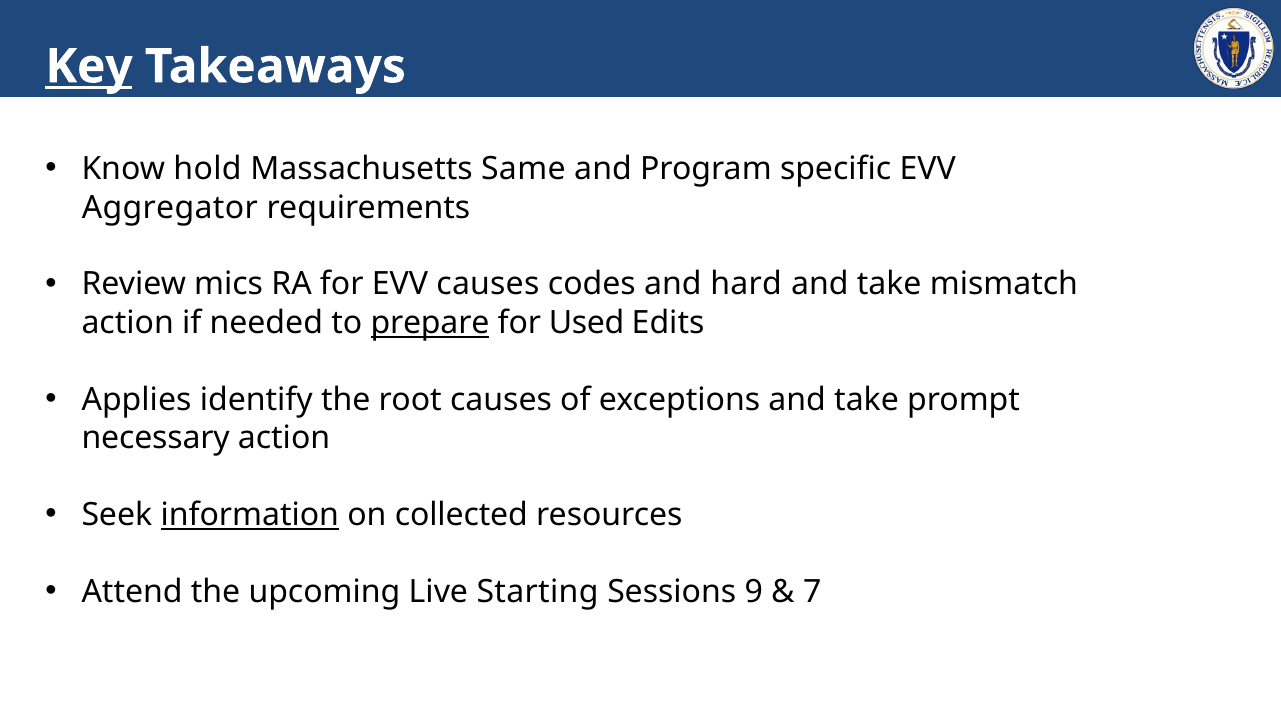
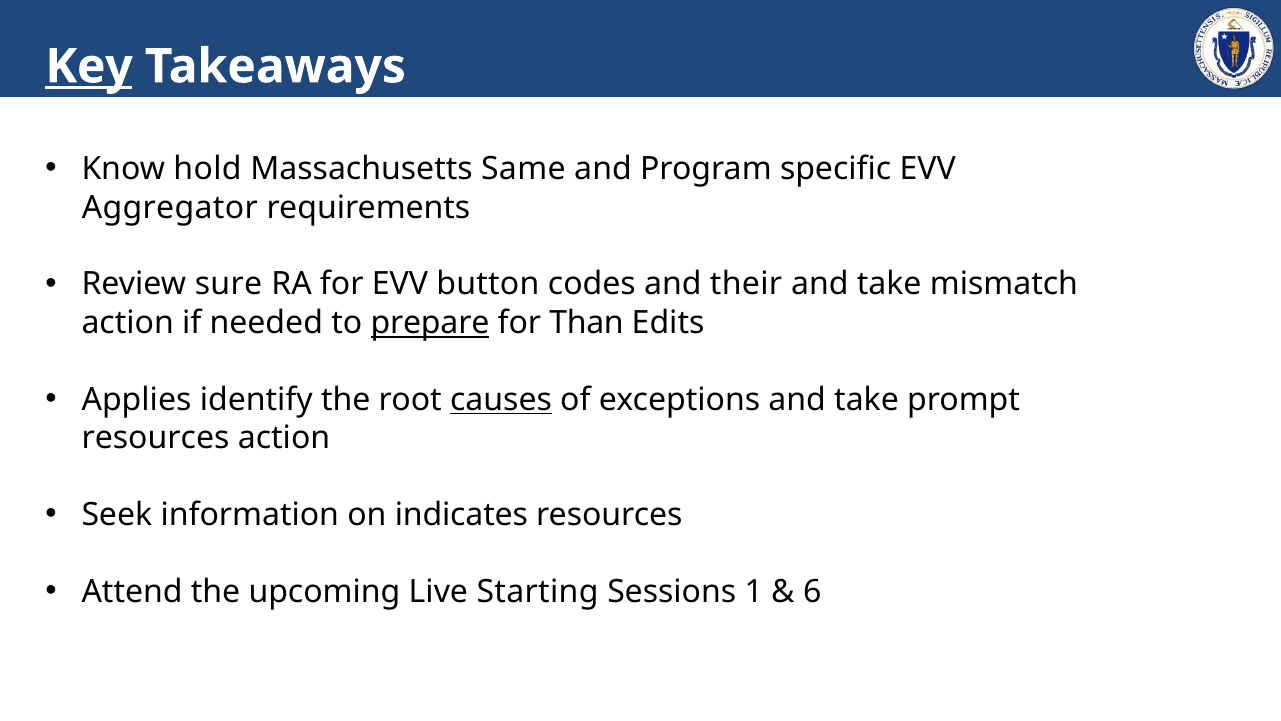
mics: mics -> sure
EVV causes: causes -> button
hard: hard -> their
Used: Used -> Than
causes at (501, 399) underline: none -> present
necessary at (156, 438): necessary -> resources
information underline: present -> none
collected: collected -> indicates
9: 9 -> 1
7: 7 -> 6
